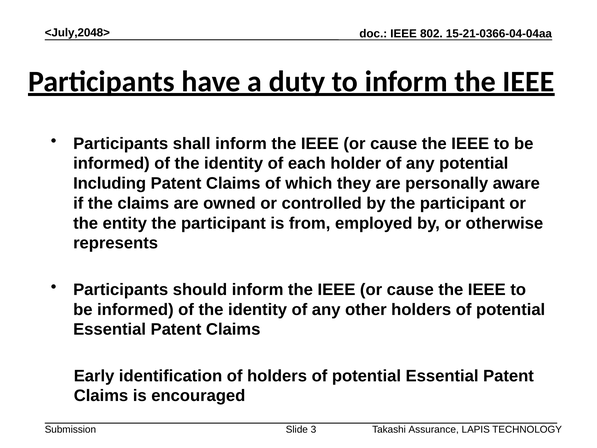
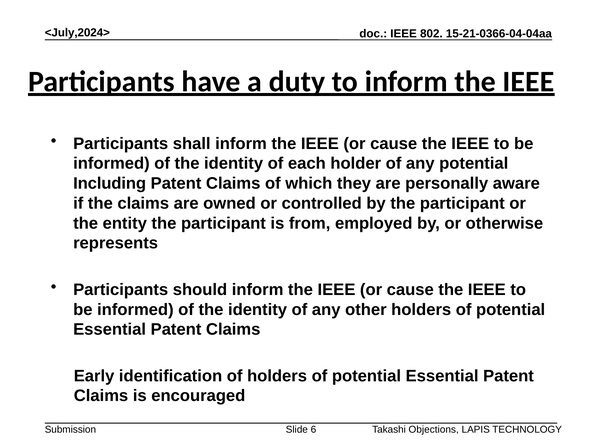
<July,2048>: <July,2048> -> <July,2024>
3: 3 -> 6
Assurance: Assurance -> Objections
